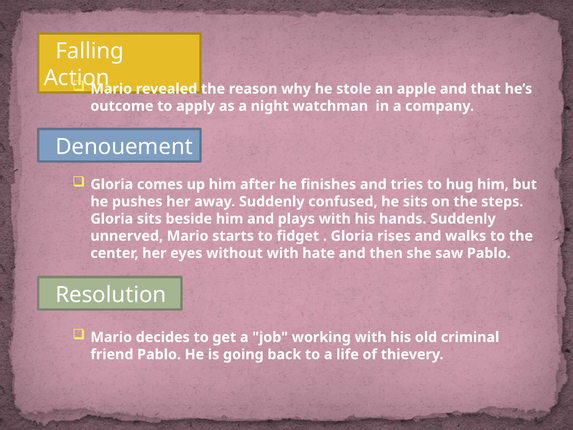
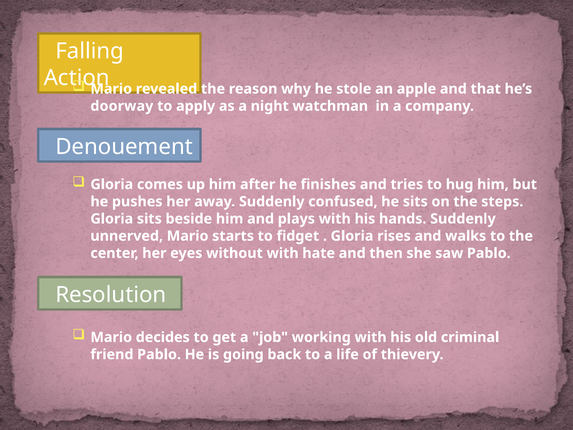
outcome: outcome -> doorway
